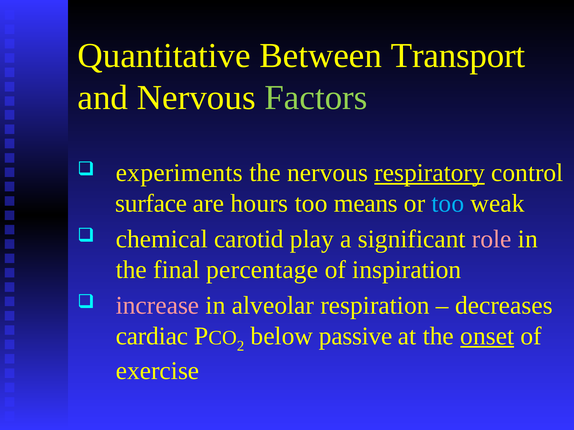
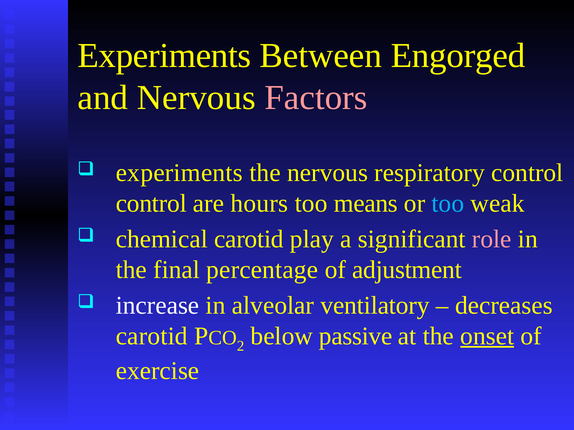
Quantitative at (164, 56): Quantitative -> Experiments
Transport: Transport -> Engorged
Factors colour: light green -> pink
respiratory underline: present -> none
surface at (151, 204): surface -> control
inspiration: inspiration -> adjustment
increase colour: pink -> white
respiration: respiration -> ventilatory
cardiac at (152, 336): cardiac -> carotid
